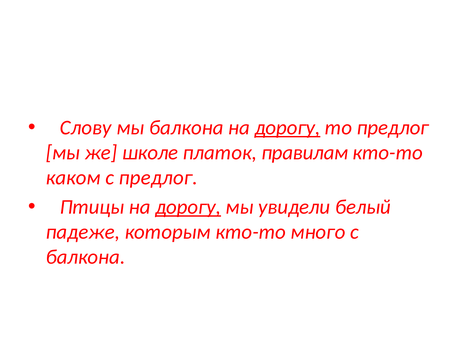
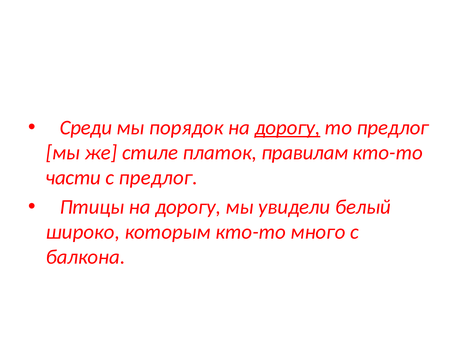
Слову: Слову -> Среди
мы балкона: балкона -> порядок
школе: школе -> стиле
каком: каком -> части
дорогу at (188, 207) underline: present -> none
падеже: падеже -> широко
